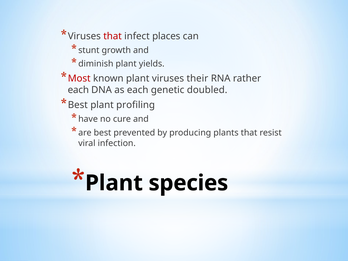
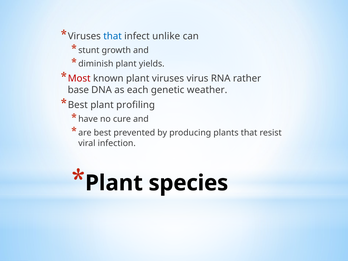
that at (113, 36) colour: red -> blue
places: places -> unlike
their: their -> virus
each at (78, 90): each -> base
doubled: doubled -> weather
